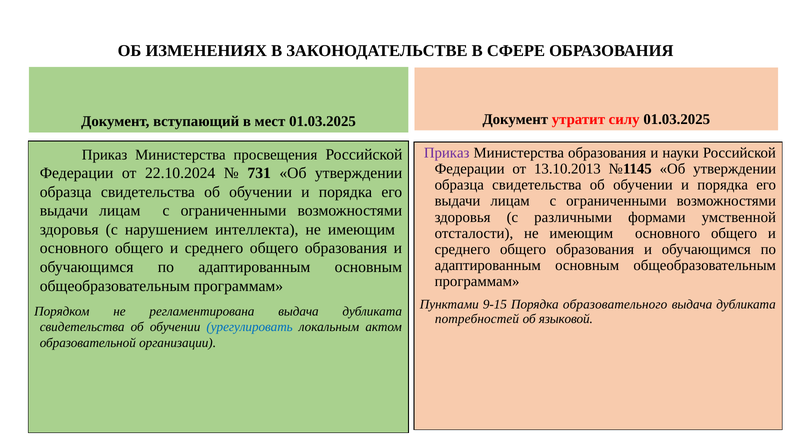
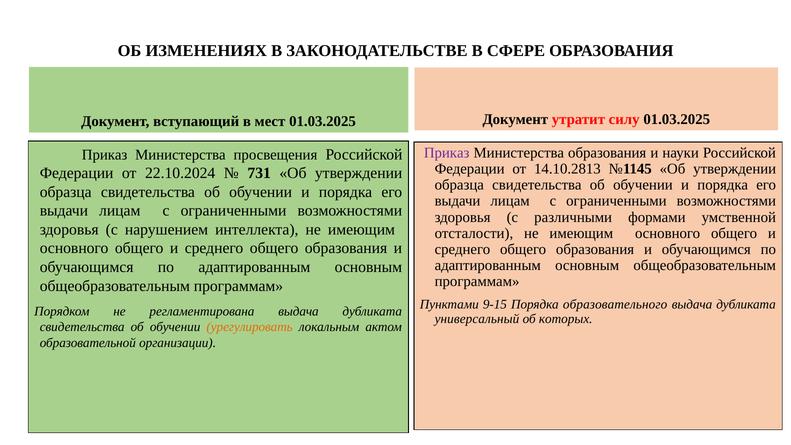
13.10.2013: 13.10.2013 -> 14.10.2813
потребностей: потребностей -> универсальный
языковой: языковой -> которых
урегулировать colour: blue -> orange
